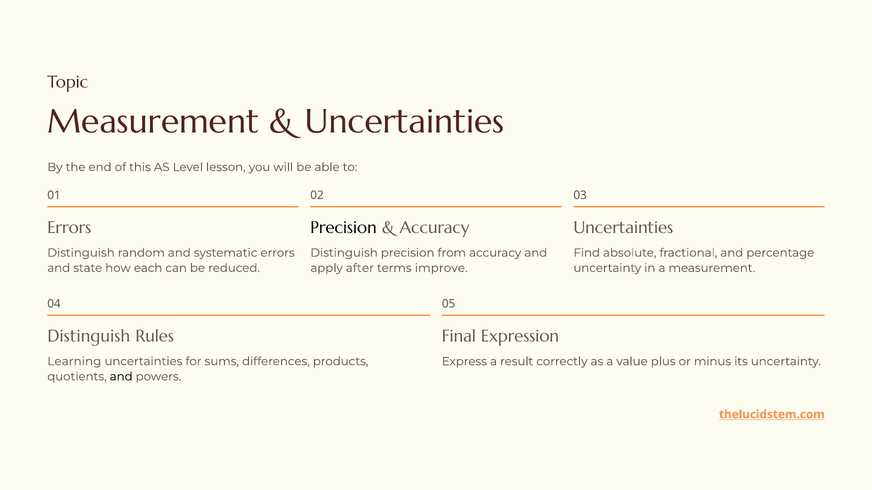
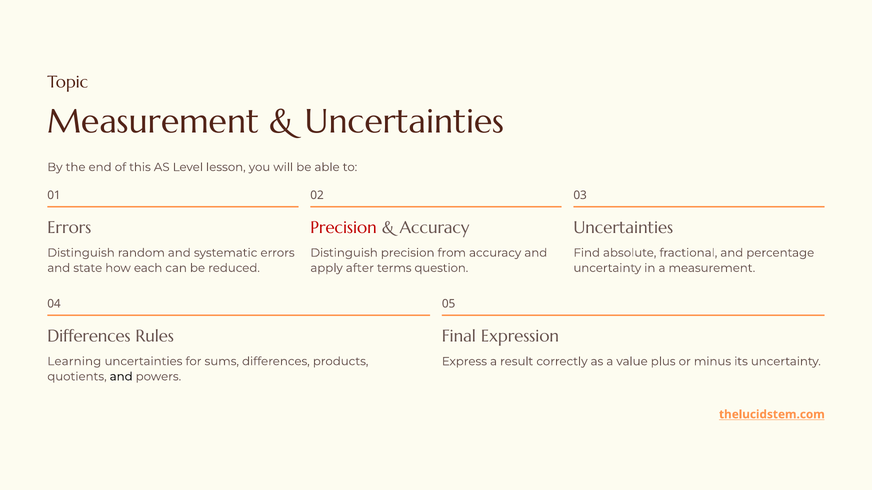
Precision at (344, 228) colour: black -> red
improve: improve -> question
Distinguish at (89, 336): Distinguish -> Differences
